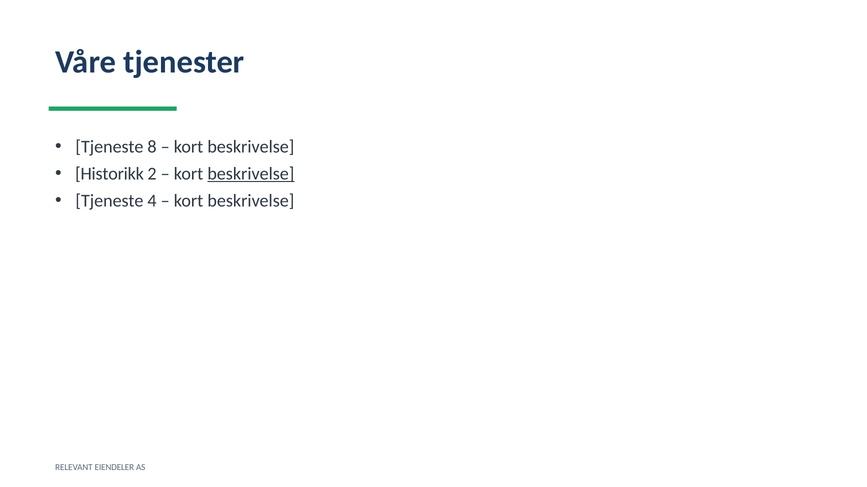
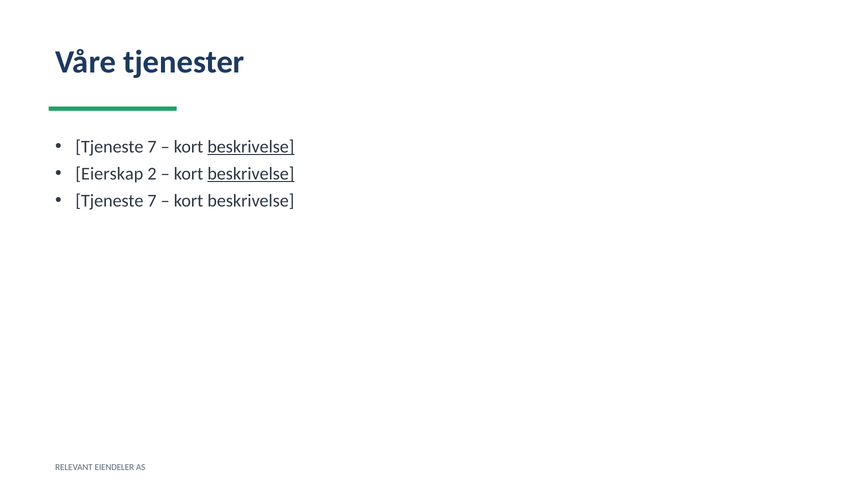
8 at (152, 147): 8 -> 7
beskrivelse at (251, 147) underline: none -> present
Historikk: Historikk -> Eierskap
4 at (152, 201): 4 -> 7
